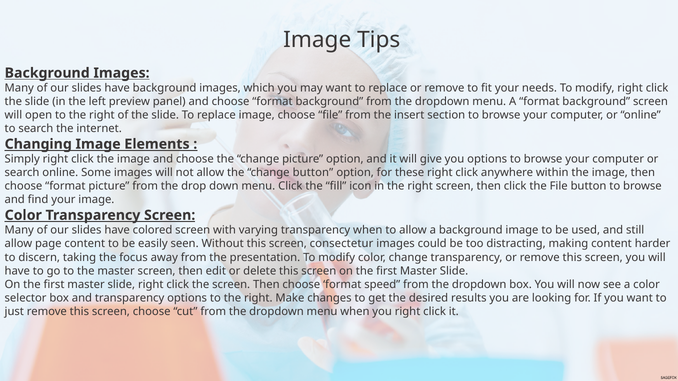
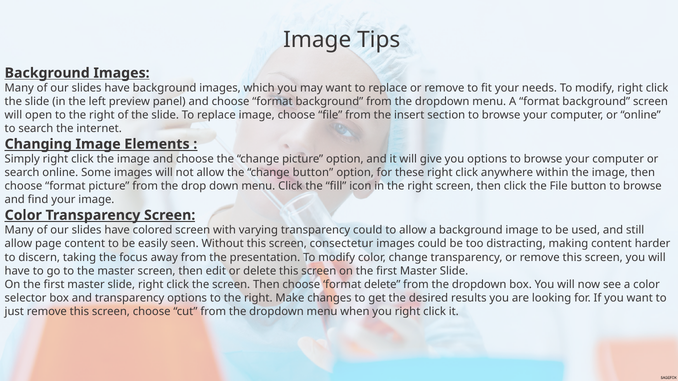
transparency when: when -> could
format speed: speed -> delete
